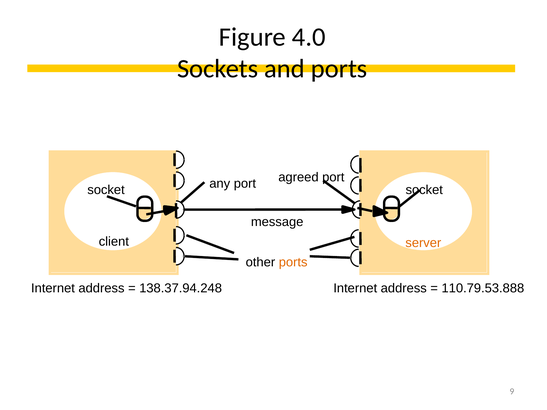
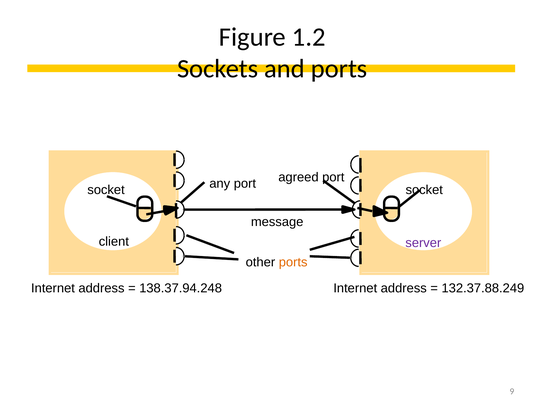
4.0: 4.0 -> 1.2
server colour: orange -> purple
110.79.53.888: 110.79.53.888 -> 132.37.88.249
